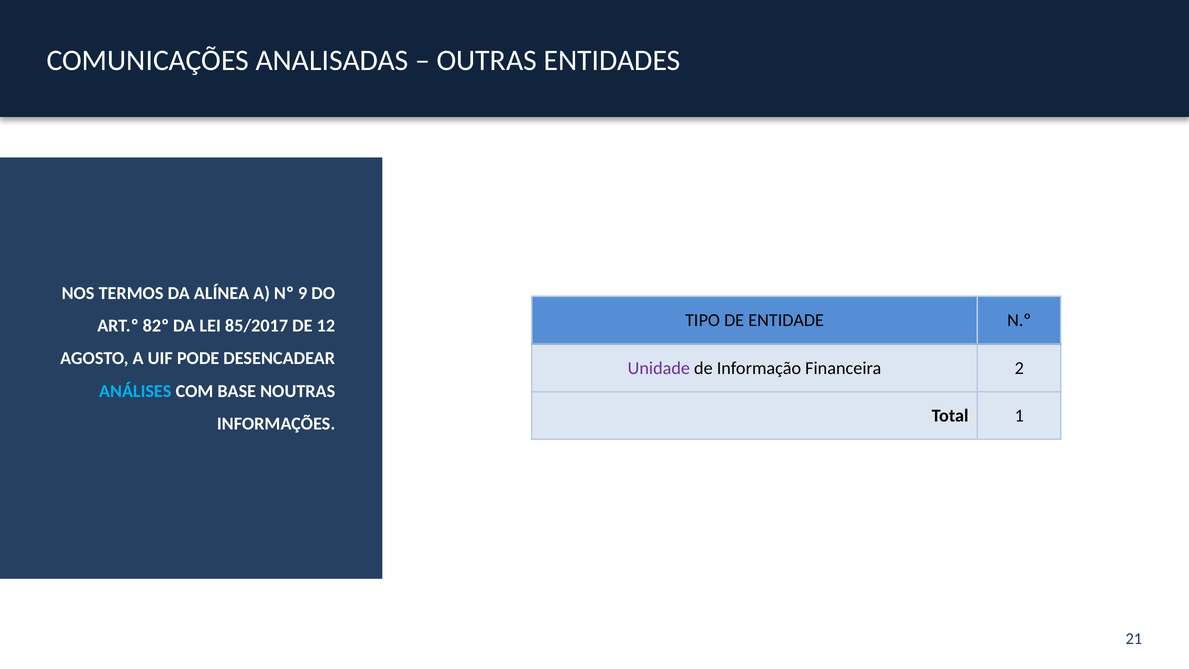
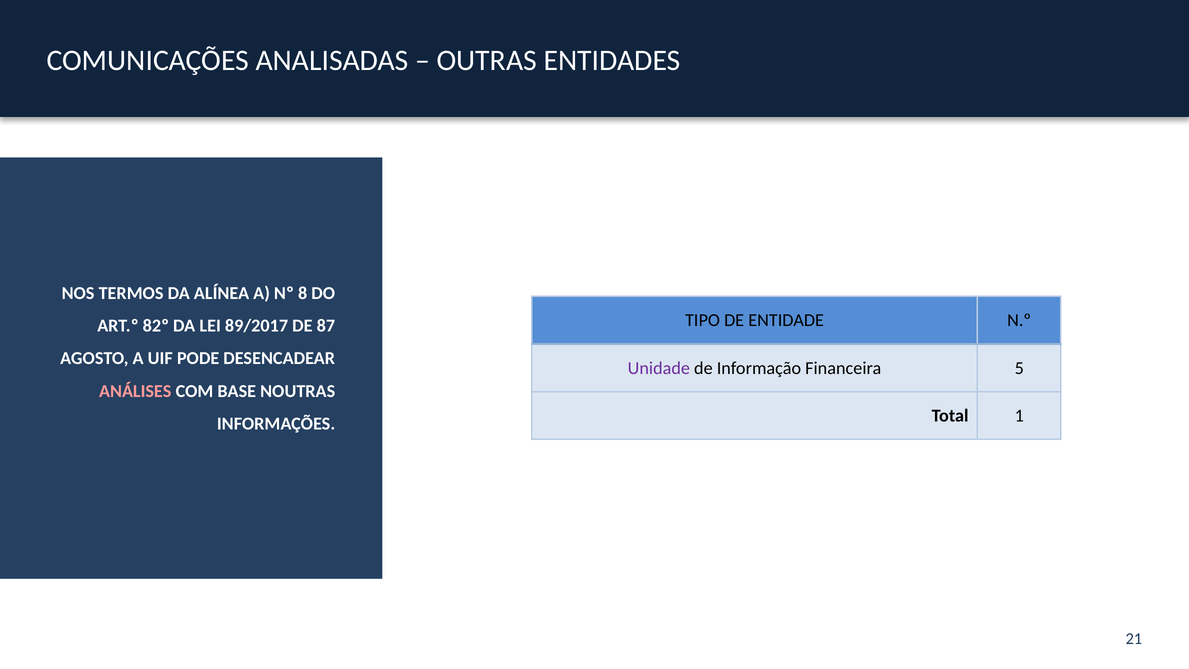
9: 9 -> 8
85/2017: 85/2017 -> 89/2017
12: 12 -> 87
2: 2 -> 5
ANÁLISES colour: light blue -> pink
